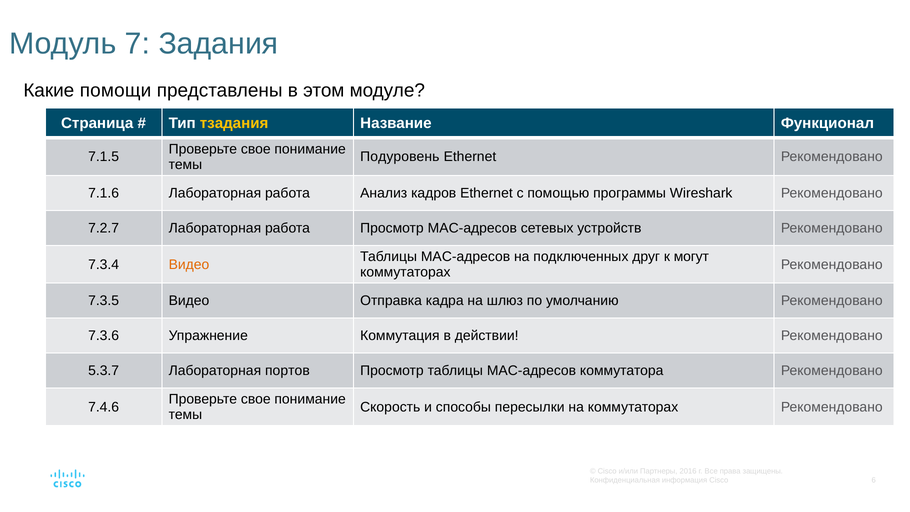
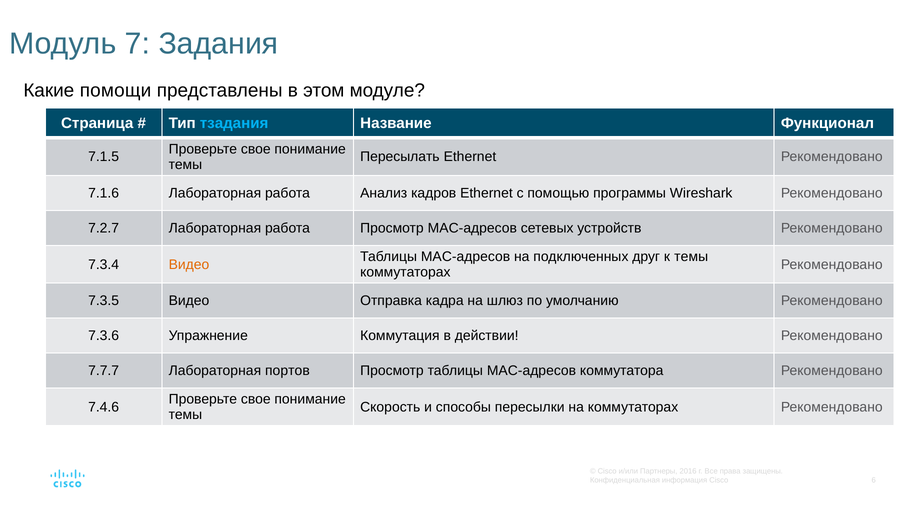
тзадания colour: yellow -> light blue
Подуровень: Подуровень -> Пересылать
к могут: могут -> темы
5.3.7: 5.3.7 -> 7.7.7
